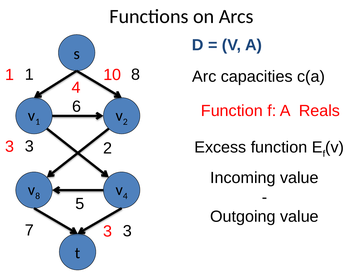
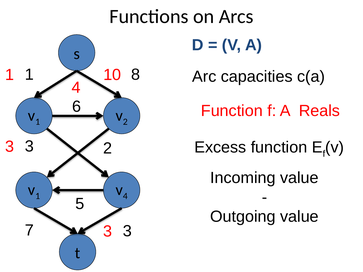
8 at (38, 196): 8 -> 1
